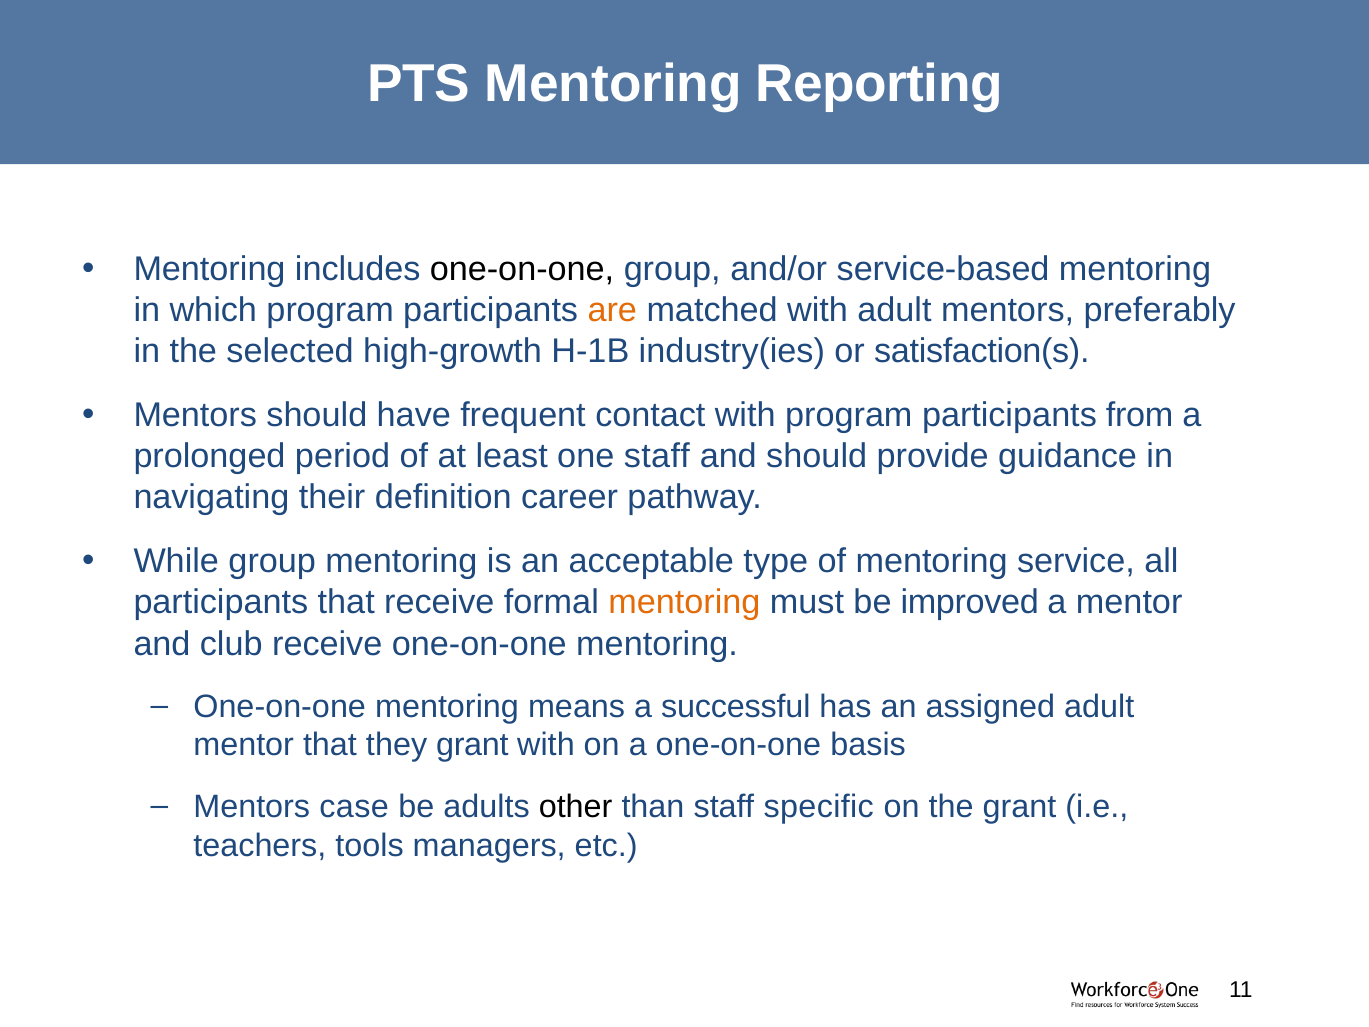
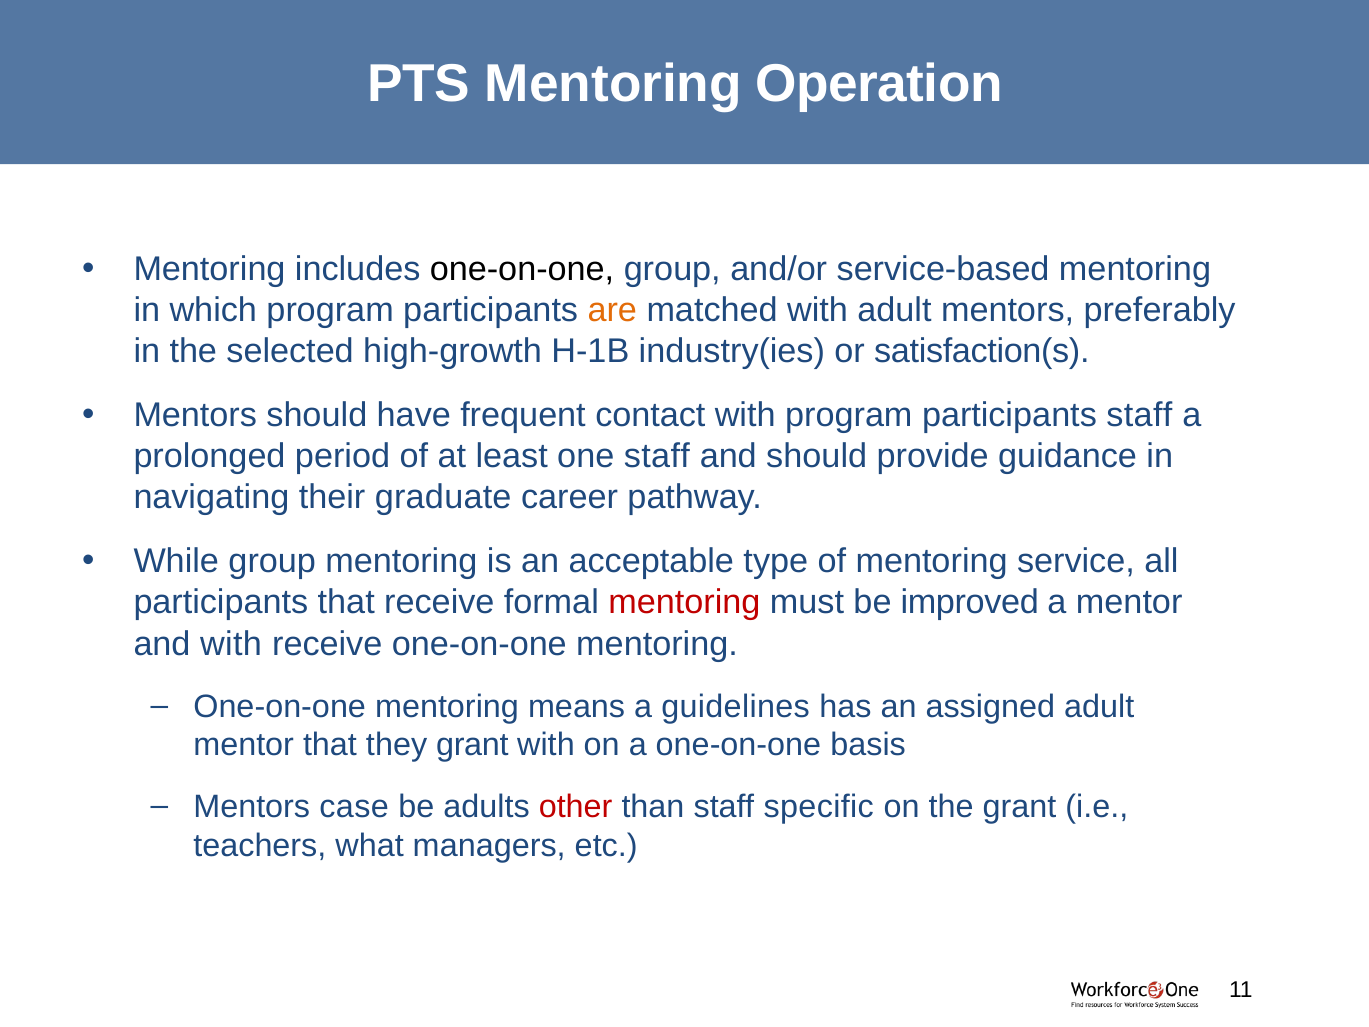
Reporting: Reporting -> Operation
participants from: from -> staff
definition: definition -> graduate
mentoring at (684, 603) colour: orange -> red
and club: club -> with
successful: successful -> guidelines
other colour: black -> red
tools: tools -> what
